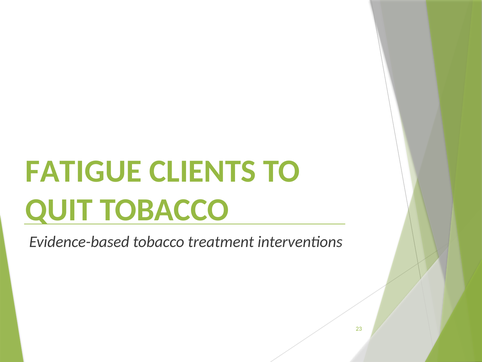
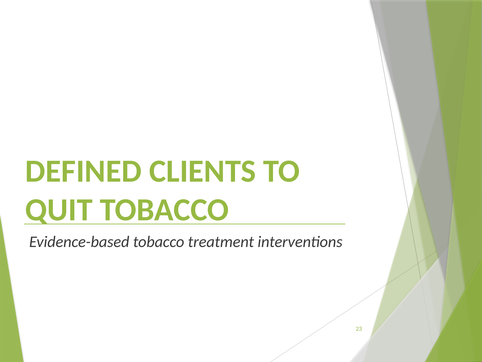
FATIGUE: FATIGUE -> DEFINED
